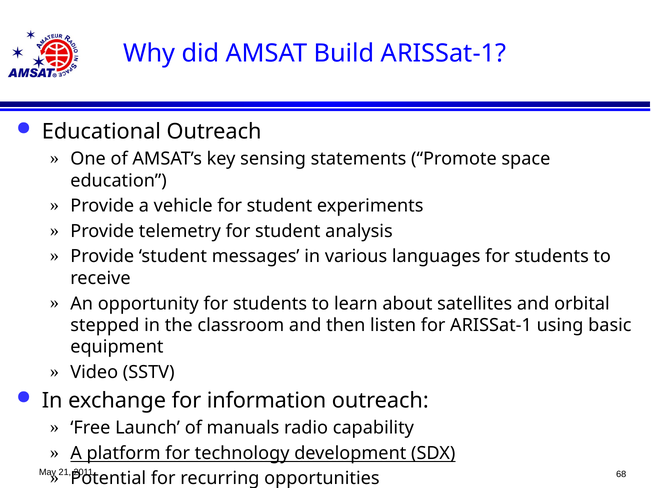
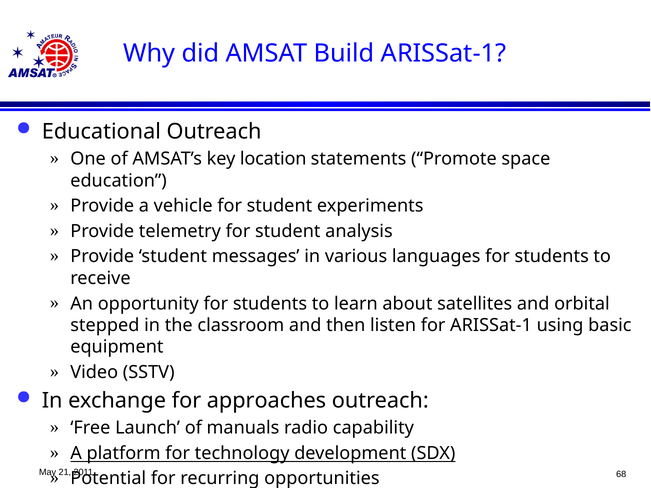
sensing: sensing -> location
information: information -> approaches
